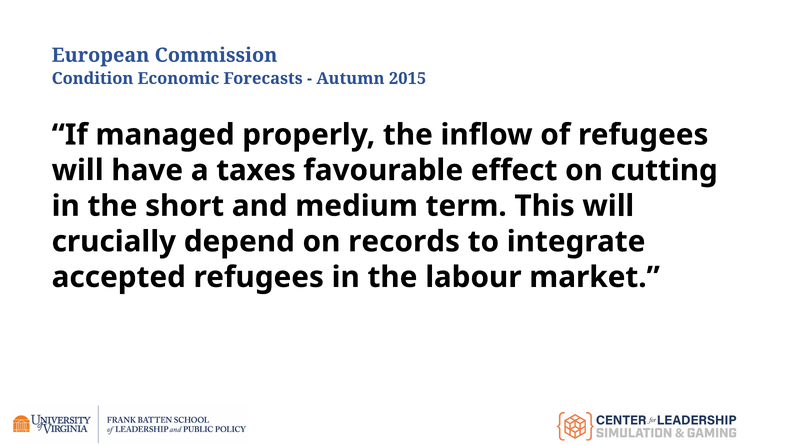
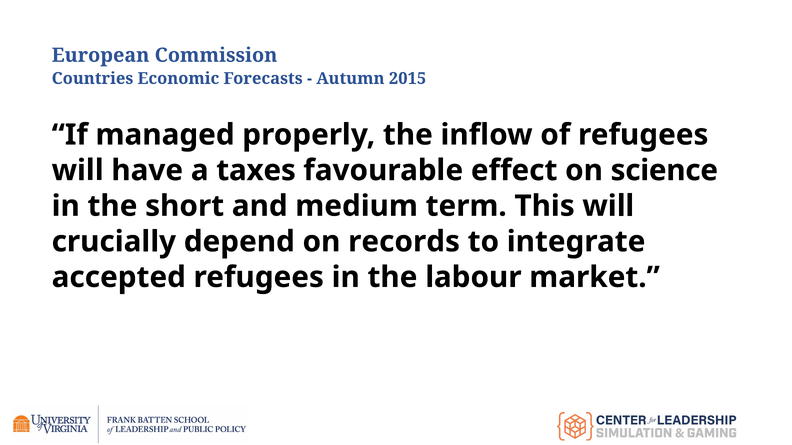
Condition: Condition -> Countries
cutting: cutting -> science
